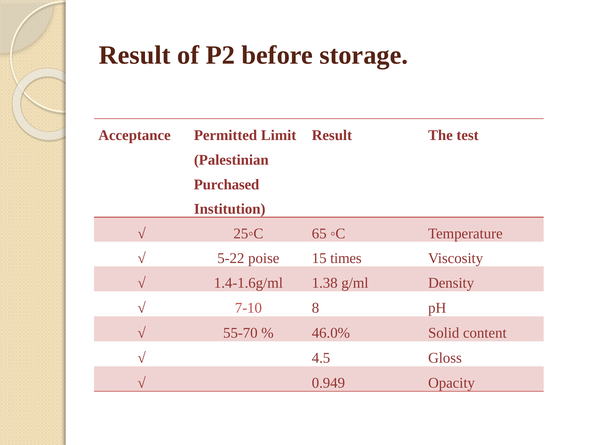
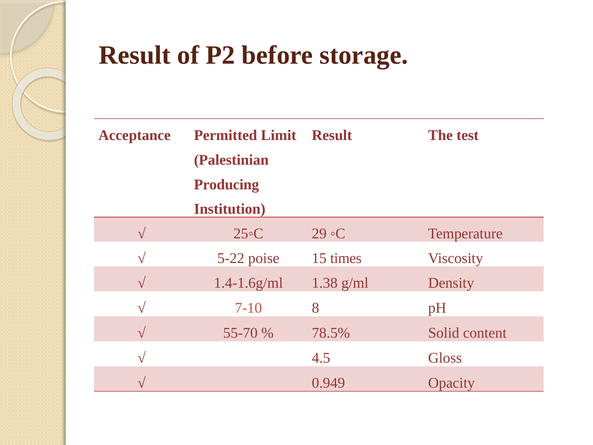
Purchased: Purchased -> Producing
65: 65 -> 29
46.0%: 46.0% -> 78.5%
